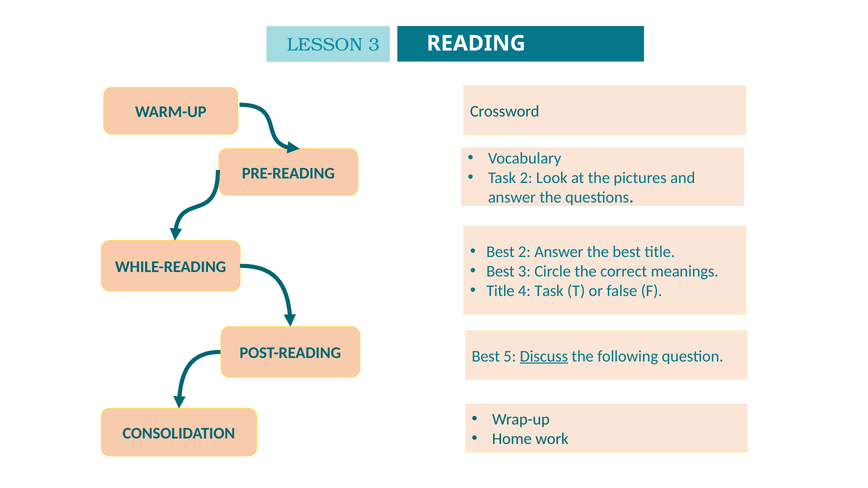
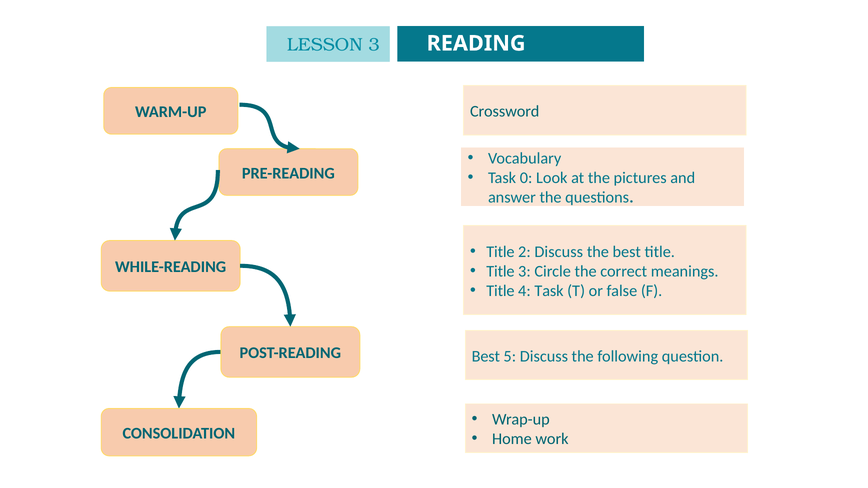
Task 2: 2 -> 0
Best at (500, 252): Best -> Title
2 Answer: Answer -> Discuss
Best at (500, 271): Best -> Title
Discuss at (544, 356) underline: present -> none
